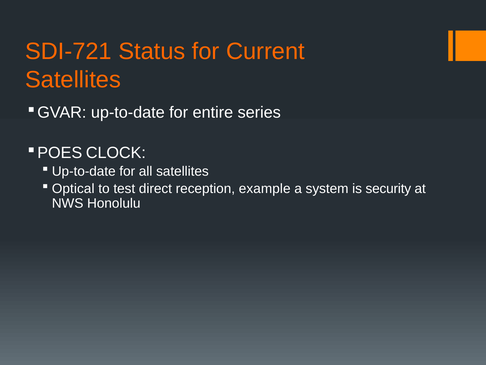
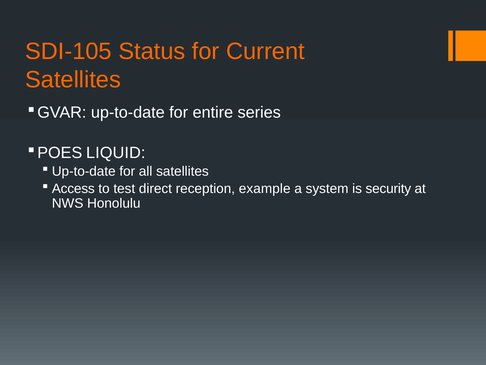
SDI-721: SDI-721 -> SDI-105
CLOCK: CLOCK -> LIQUID
Optical: Optical -> Access
